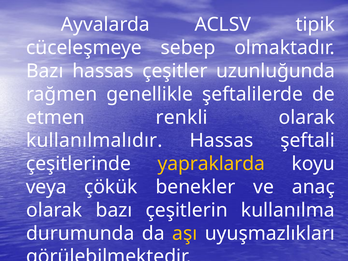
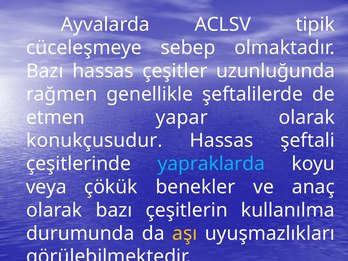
renkli: renkli -> yapar
kullanılmalıdır: kullanılmalıdır -> konukçusudur
yapraklarda colour: yellow -> light blue
